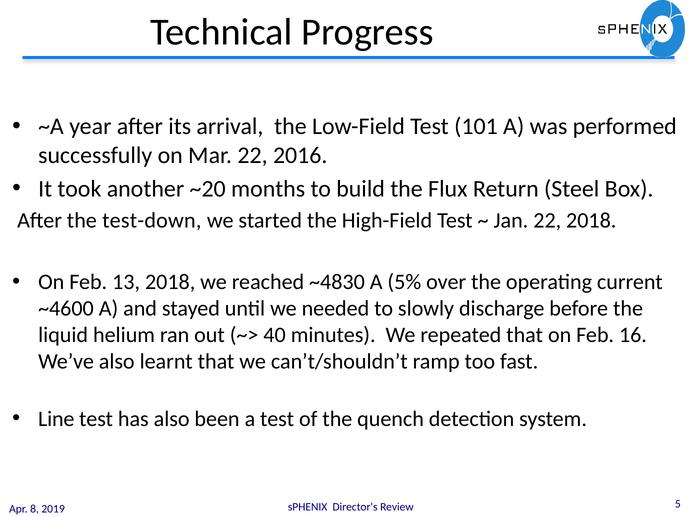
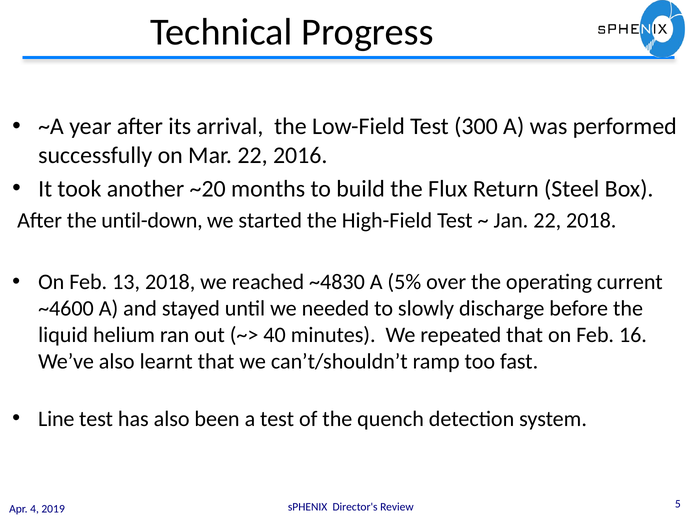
101: 101 -> 300
test-down: test-down -> until-down
8: 8 -> 4
